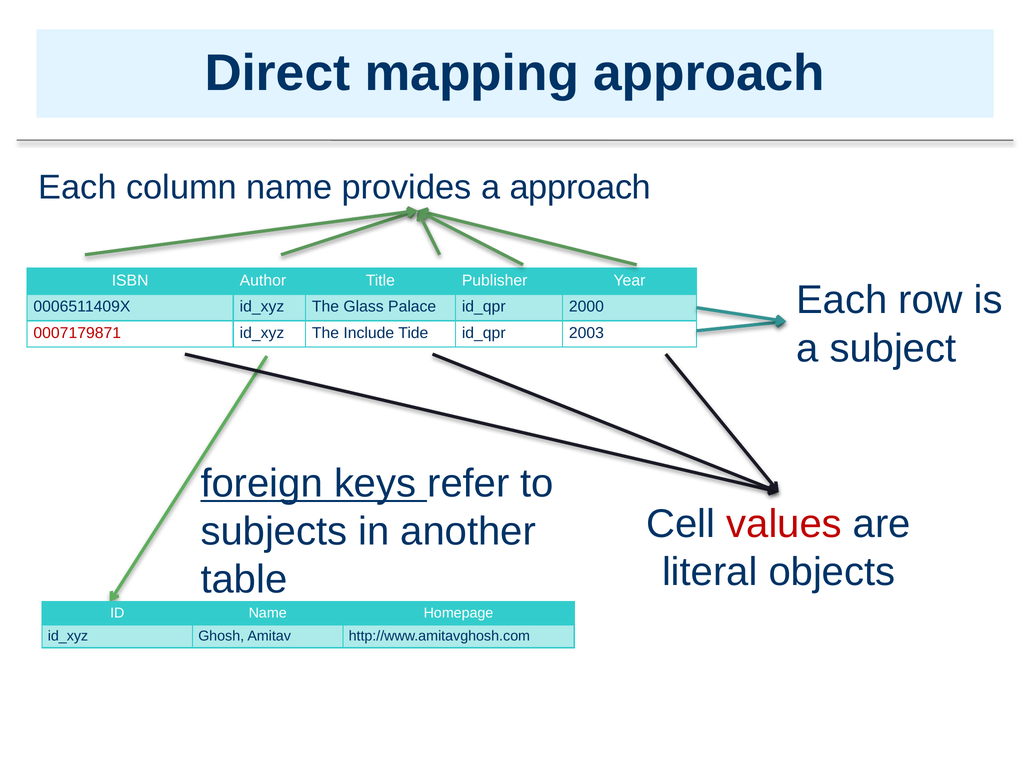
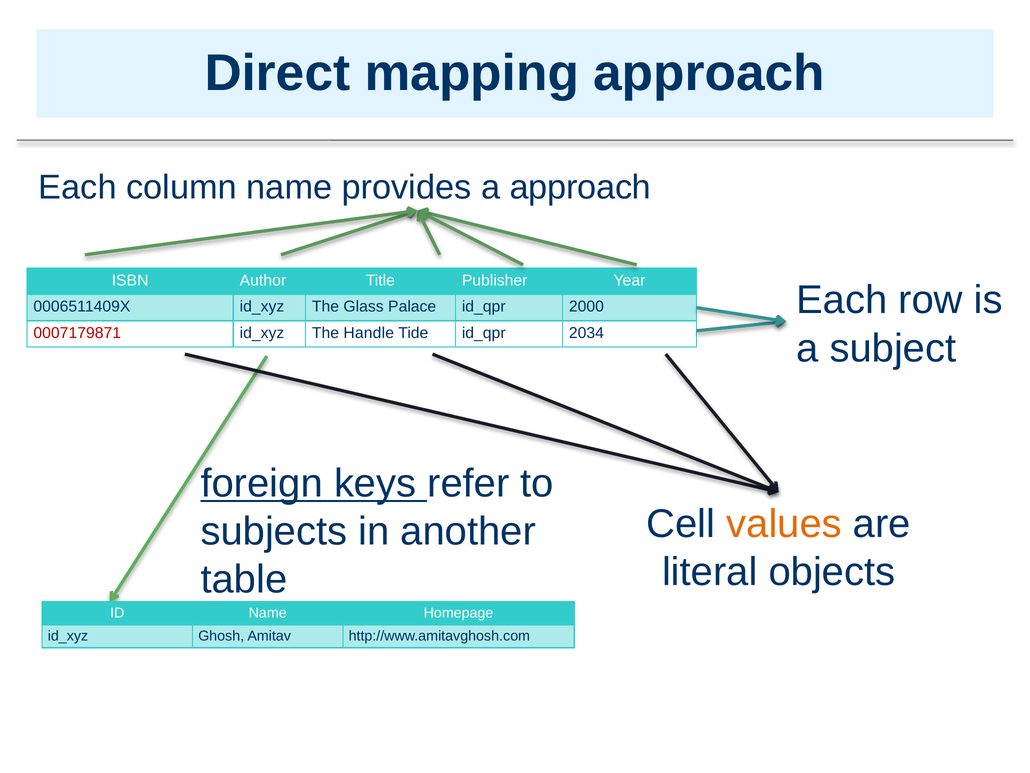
Include: Include -> Handle
2003: 2003 -> 2034
values colour: red -> orange
